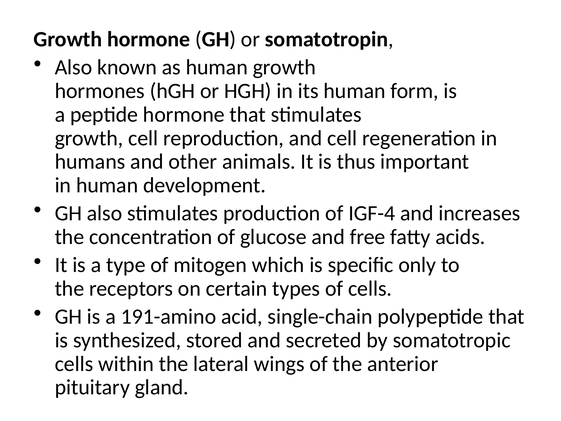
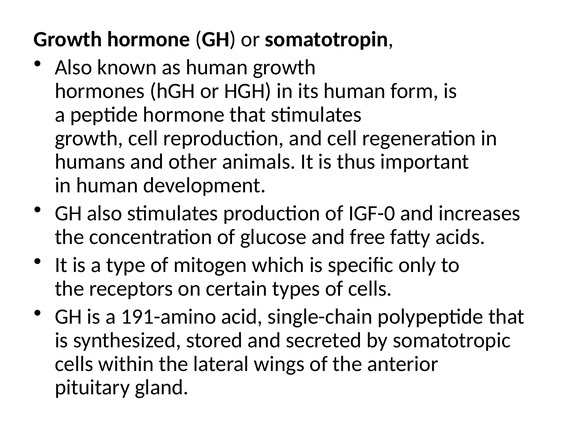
IGF-4: IGF-4 -> IGF-0
